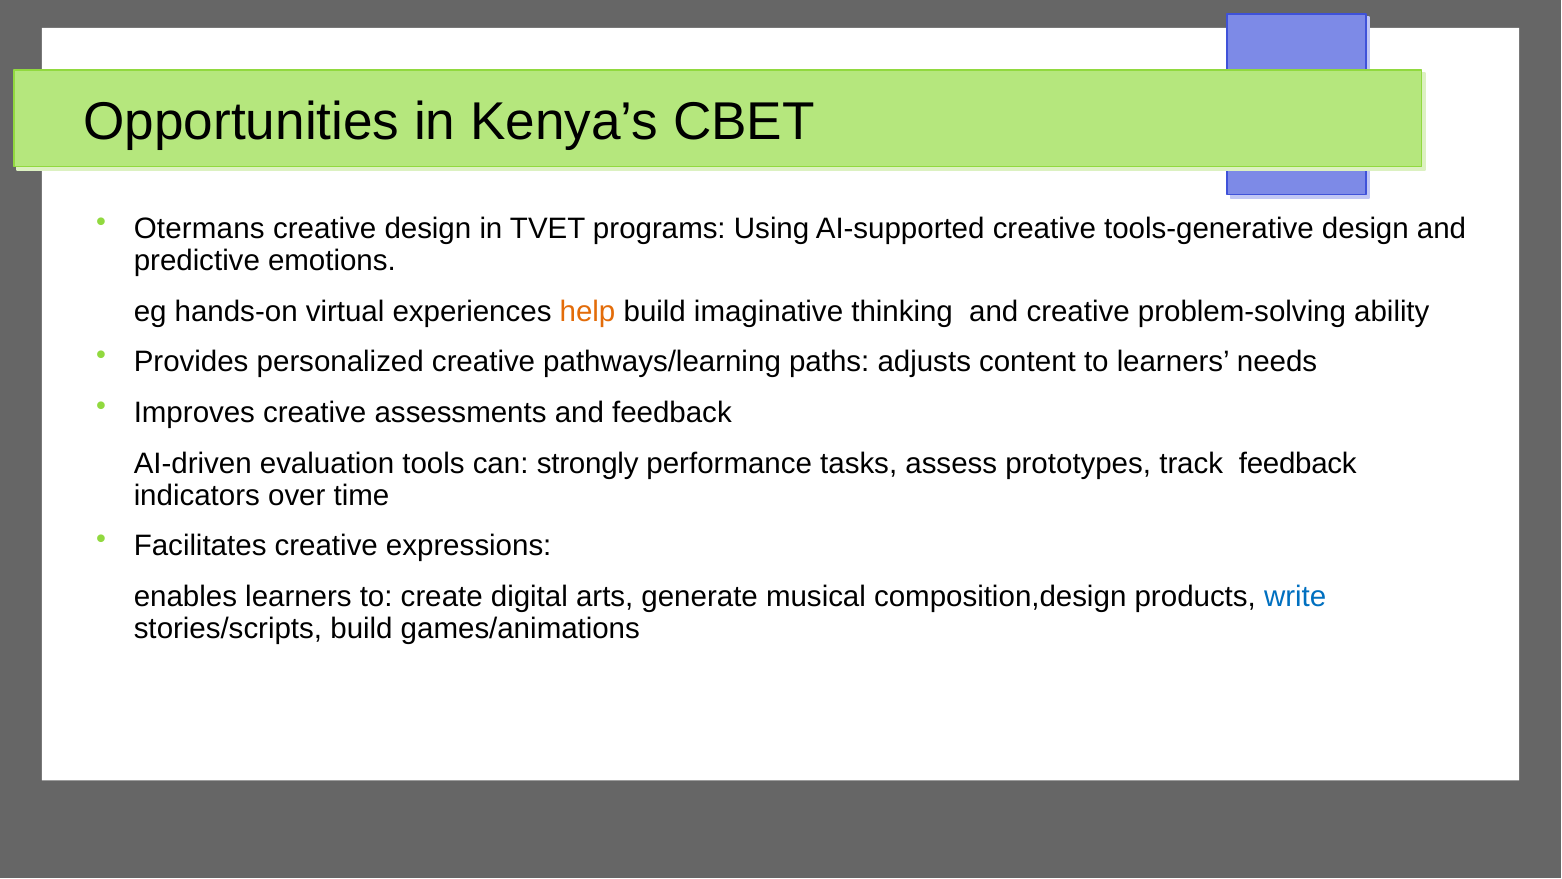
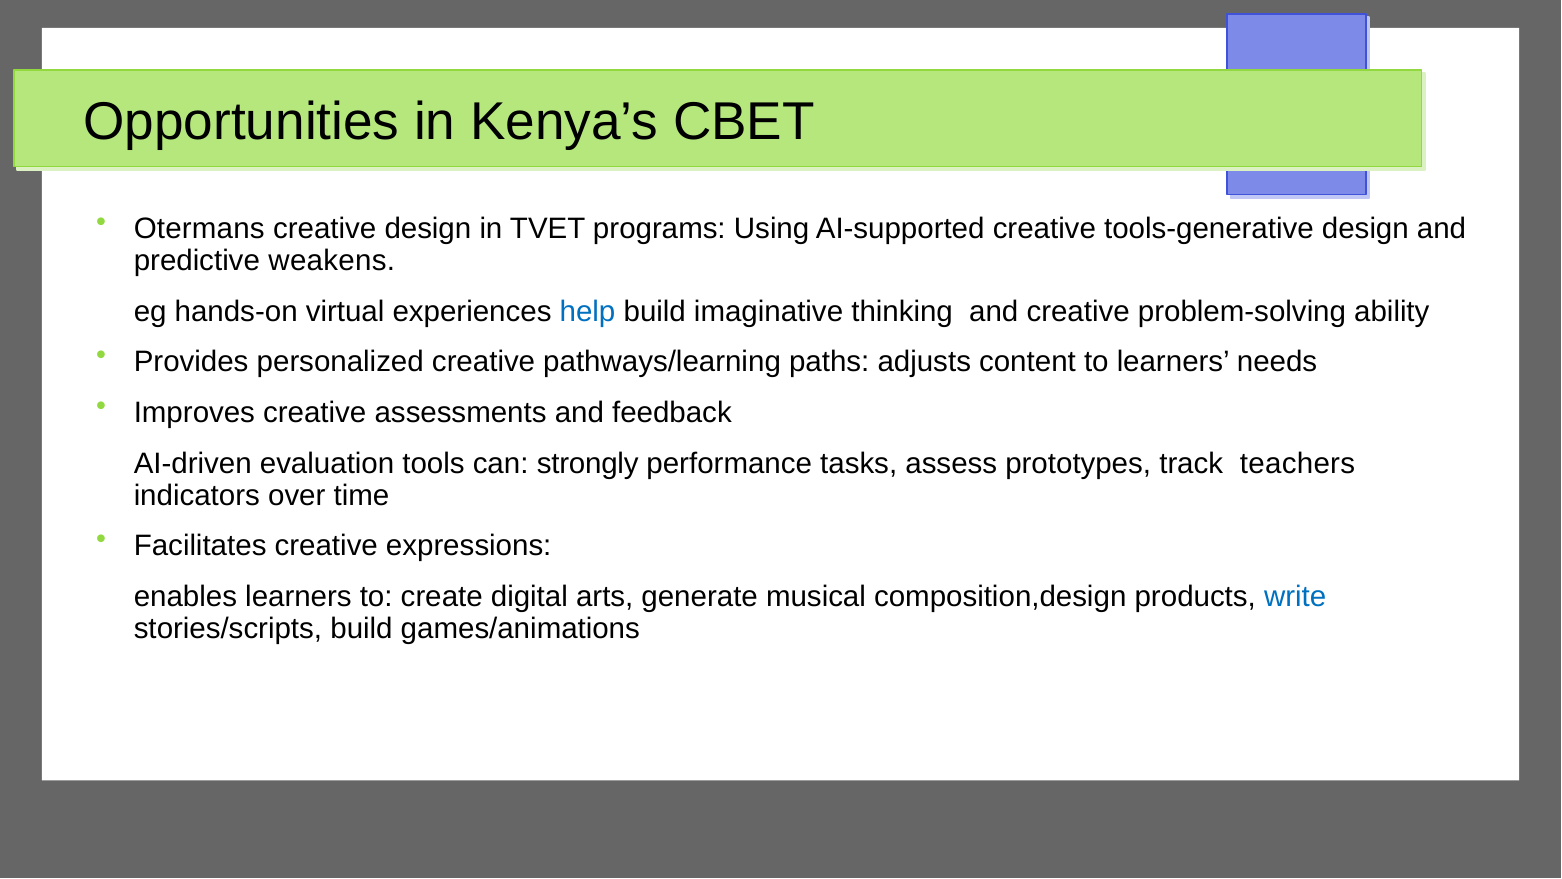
emotions: emotions -> weakens
help colour: orange -> blue
track feedback: feedback -> teachers
